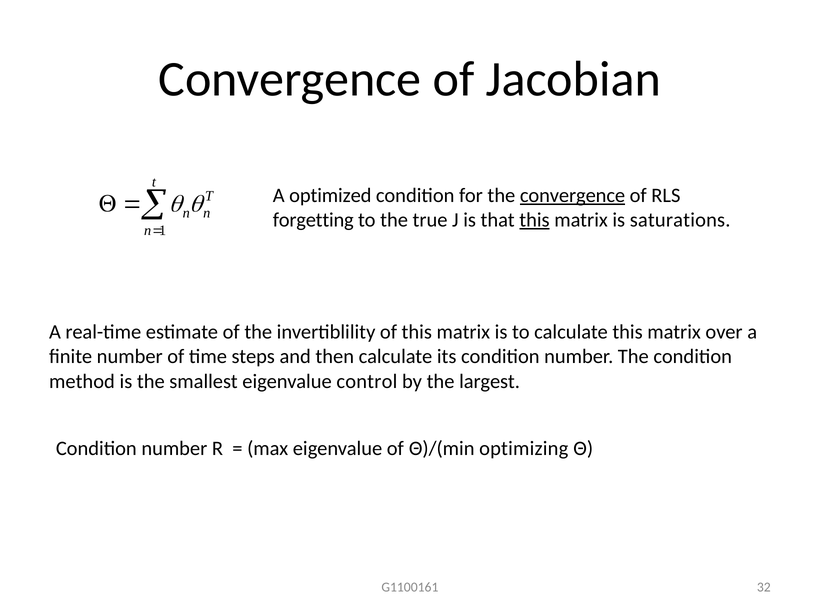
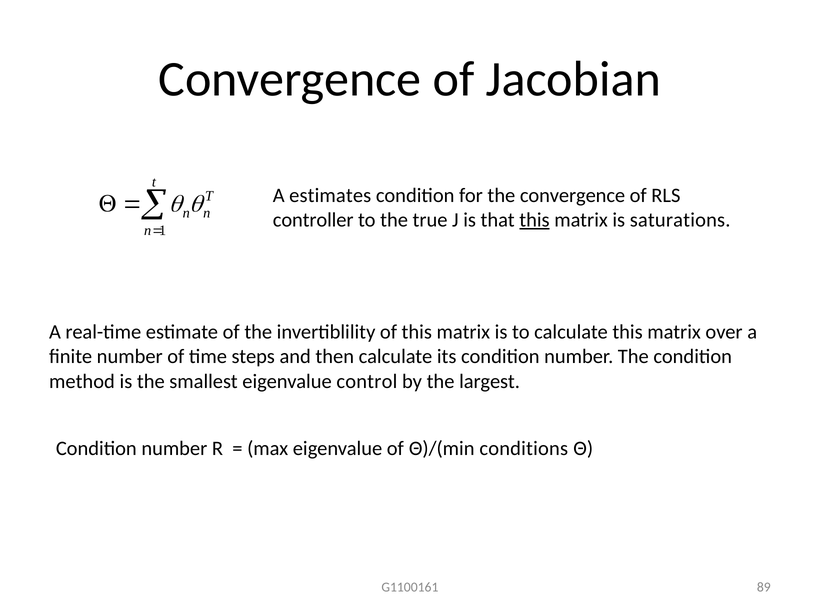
optimized: optimized -> estimates
convergence at (573, 195) underline: present -> none
forgetting: forgetting -> controller
optimizing: optimizing -> conditions
32: 32 -> 89
